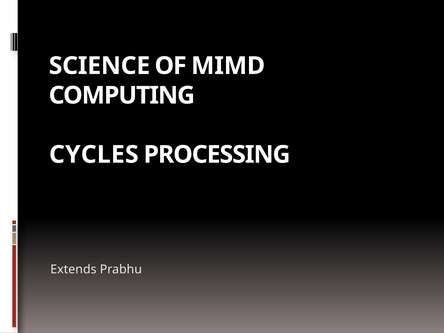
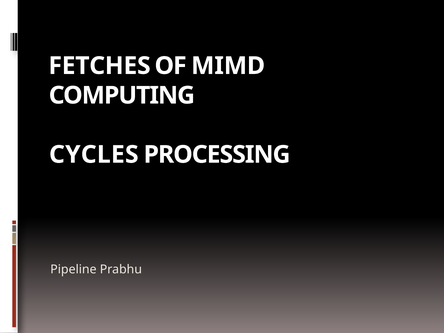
SCIENCE: SCIENCE -> FETCHES
Extends: Extends -> Pipeline
